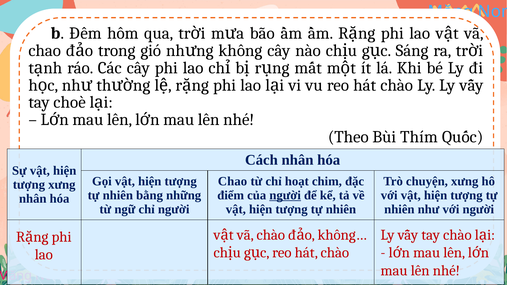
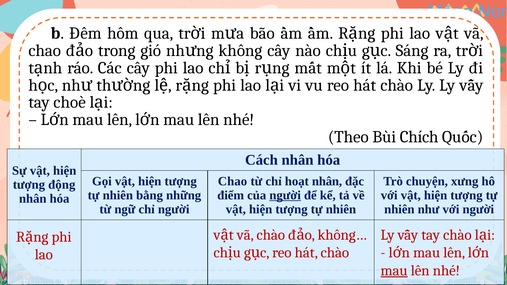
Thím: Thím -> Chích
hoạt chim: chim -> nhân
tượng xưng: xưng -> động
mau at (394, 271) underline: none -> present
